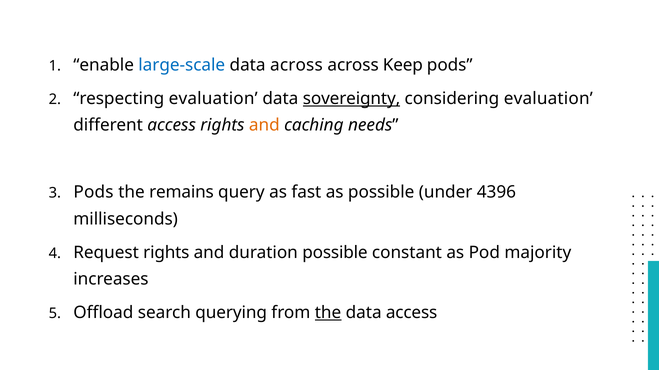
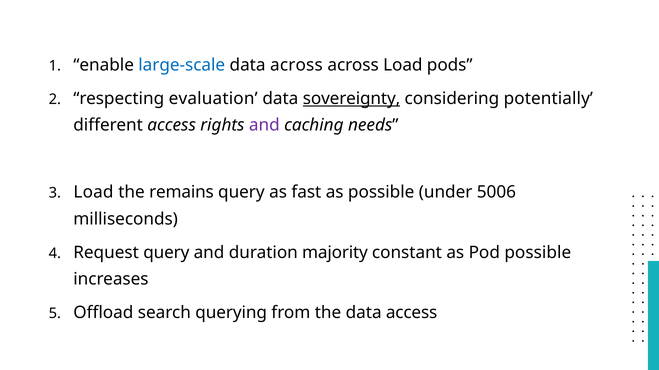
across Keep: Keep -> Load
considering evaluation: evaluation -> potentially
and at (264, 125) colour: orange -> purple
Pods at (93, 193): Pods -> Load
4396: 4396 -> 5006
Request rights: rights -> query
duration possible: possible -> majority
Pod majority: majority -> possible
the at (328, 313) underline: present -> none
